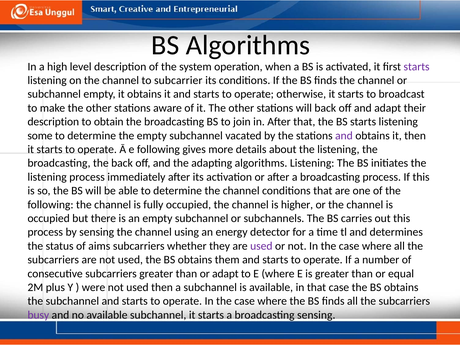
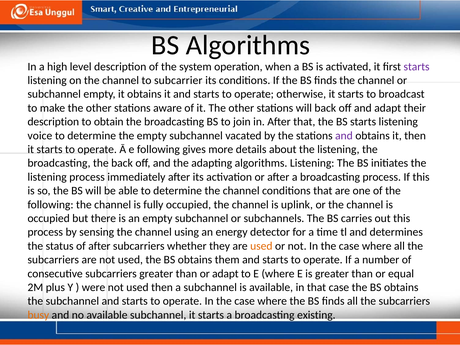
some: some -> voice
higher: higher -> uplink
of aims: aims -> after
used at (261, 246) colour: purple -> orange
busy colour: purple -> orange
broadcasting sensing: sensing -> existing
